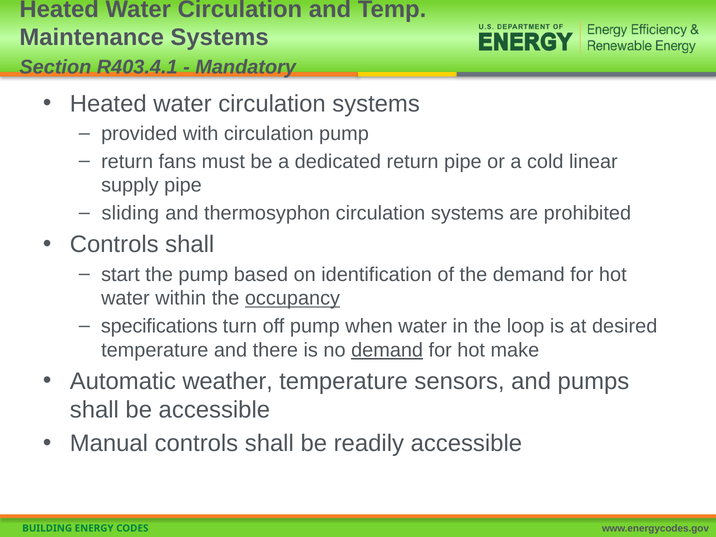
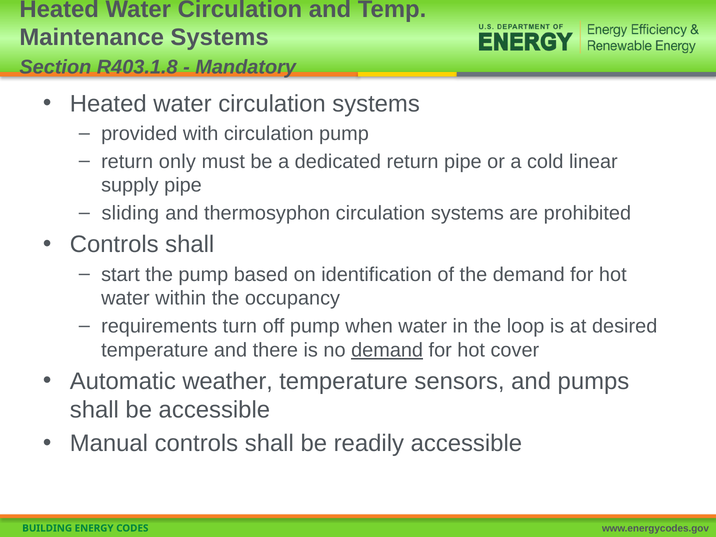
R403.4.1: R403.4.1 -> R403.1.8
fans: fans -> only
occupancy underline: present -> none
specifications: specifications -> requirements
make: make -> cover
